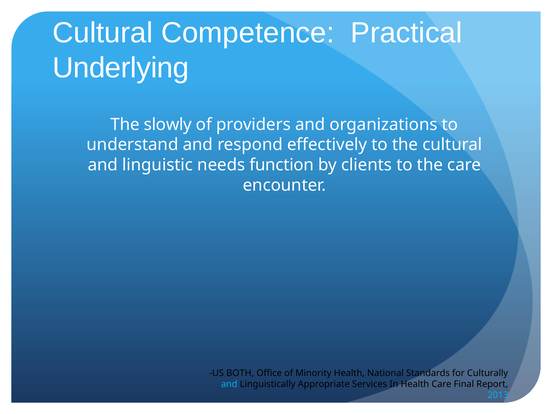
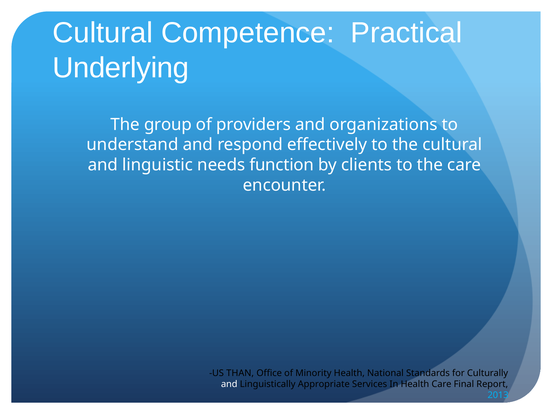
slowly: slowly -> group
BOTH: BOTH -> THAN
and at (229, 384) colour: light blue -> white
